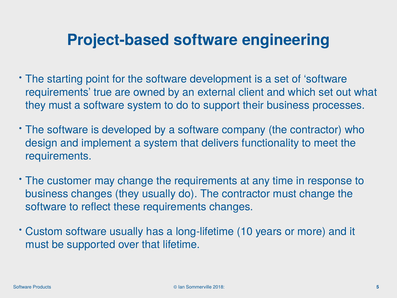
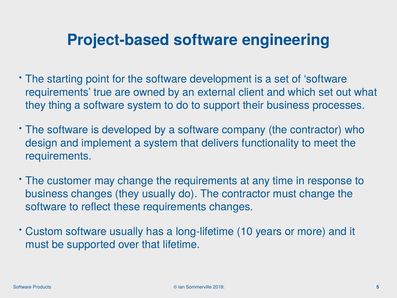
they must: must -> thing
